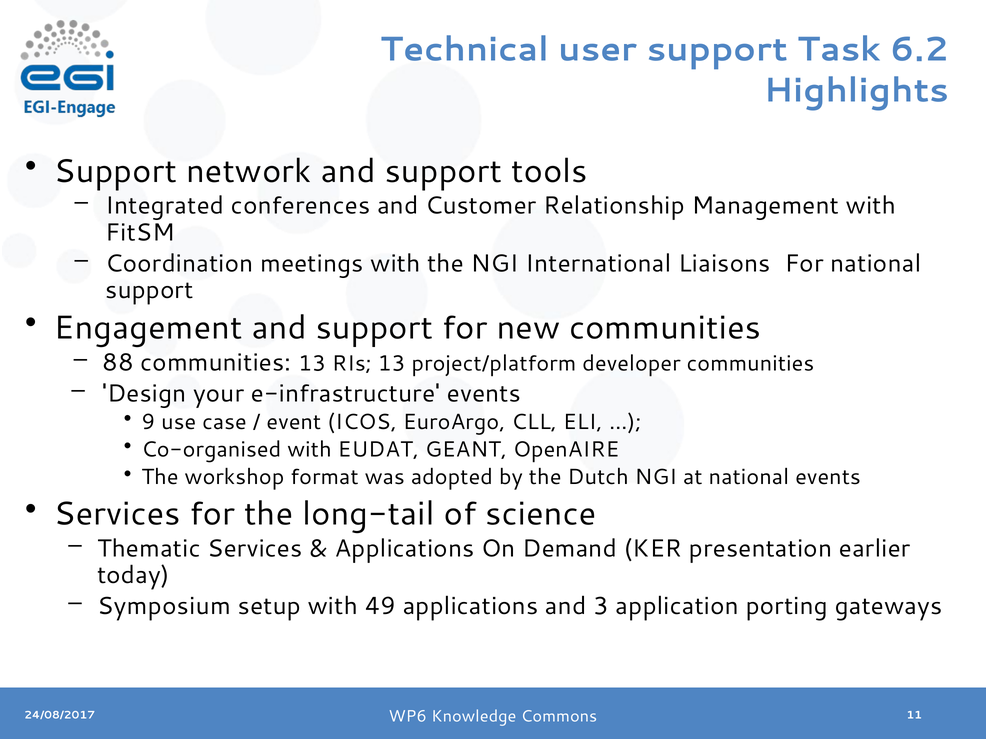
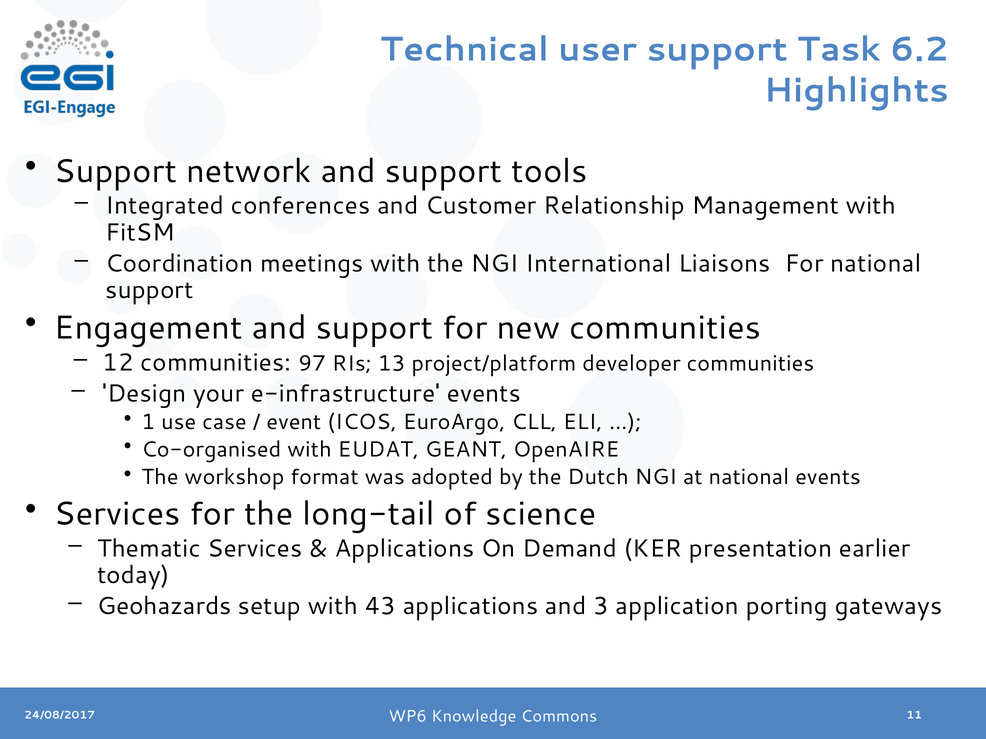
88: 88 -> 12
communities 13: 13 -> 97
9: 9 -> 1
Symposium: Symposium -> Geohazards
49: 49 -> 43
